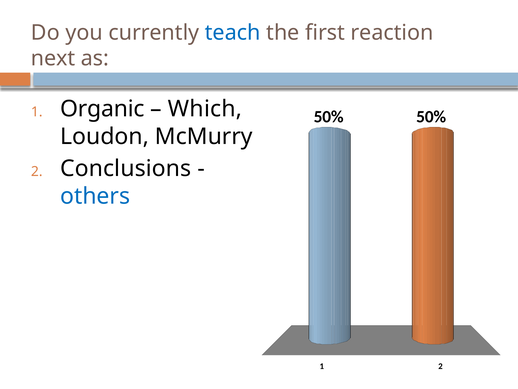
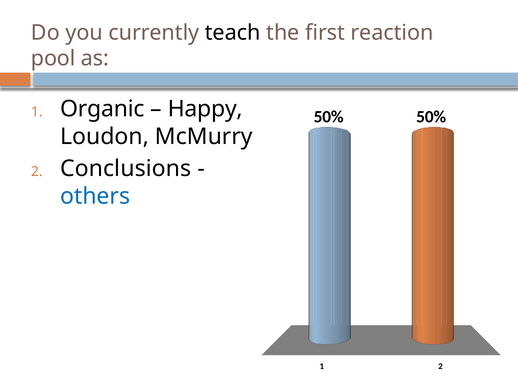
teach colour: blue -> black
next: next -> pool
Which: Which -> Happy
